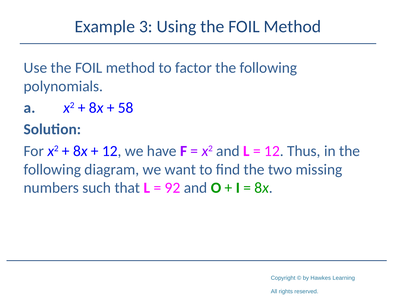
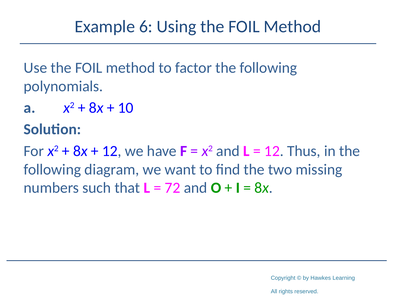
3: 3 -> 6
58: 58 -> 10
92: 92 -> 72
